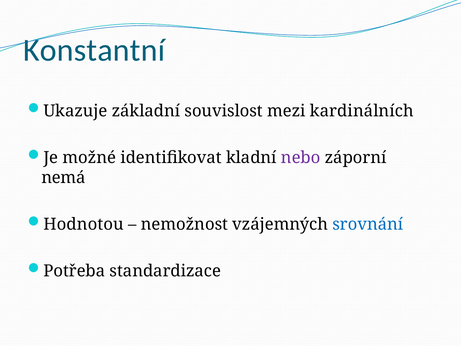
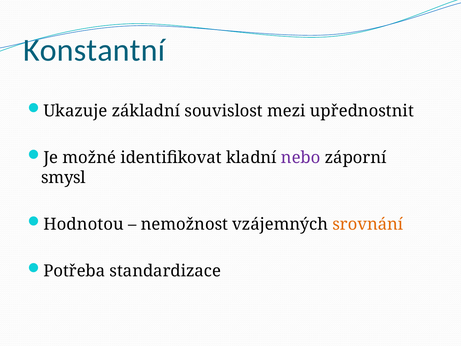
kardinálních: kardinálních -> upřednostnit
nemá: nemá -> smysl
srovnání colour: blue -> orange
